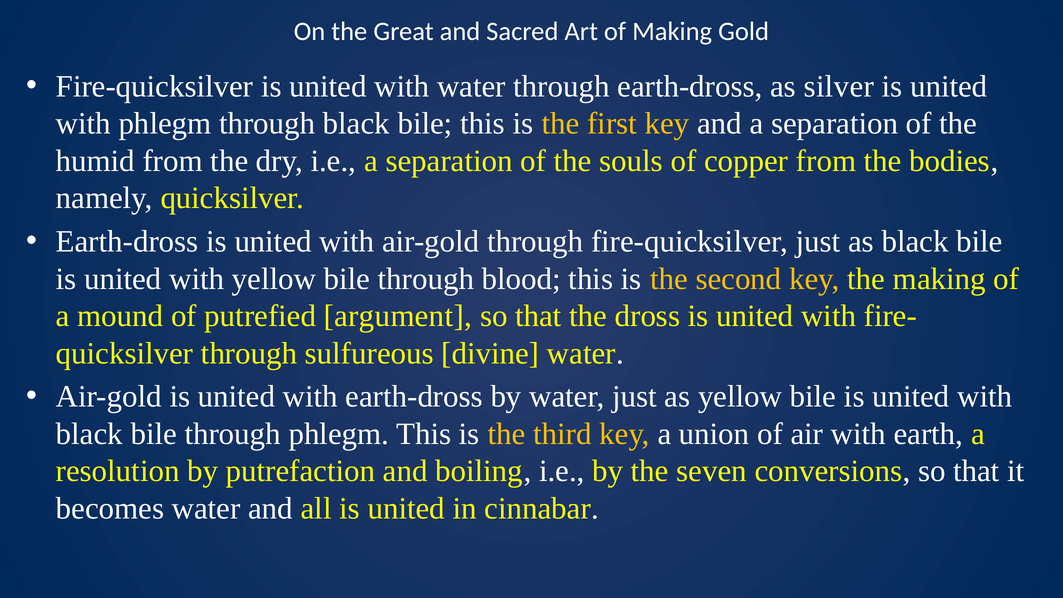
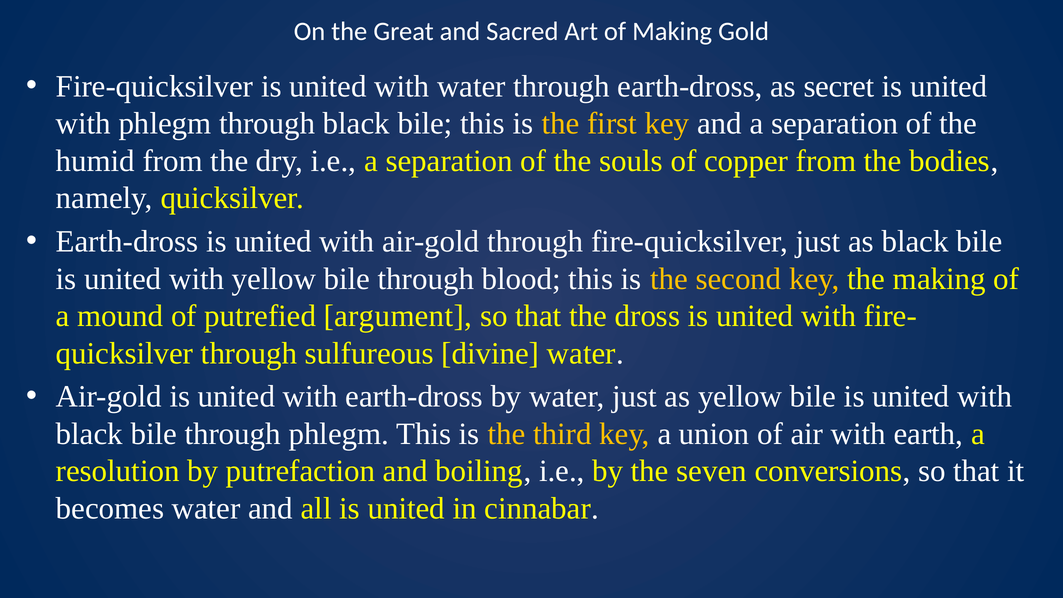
silver: silver -> secret
